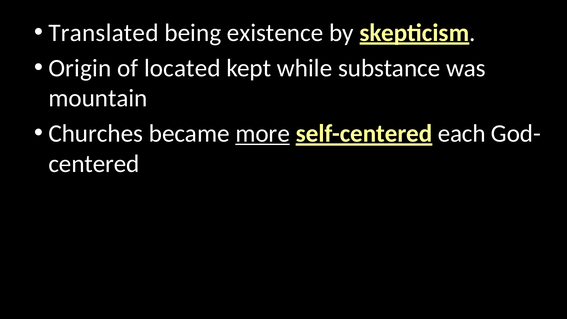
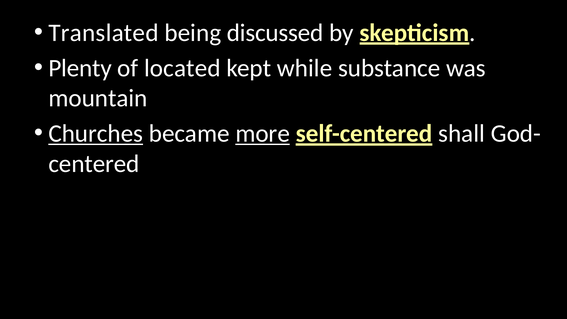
existence: existence -> discussed
Origin: Origin -> Plenty
Churches underline: none -> present
each: each -> shall
